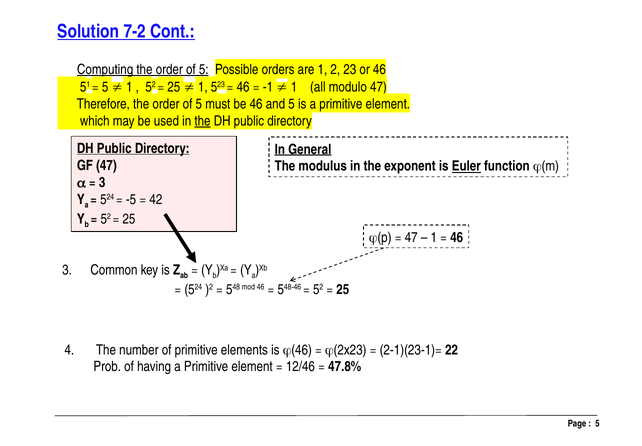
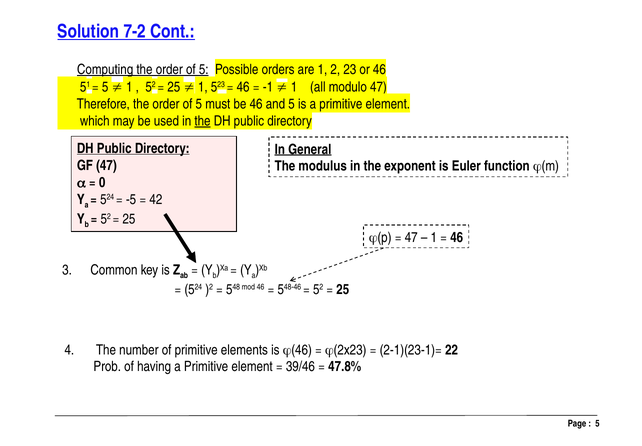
Euler underline: present -> none
3 at (102, 183): 3 -> 0
12/46: 12/46 -> 39/46
